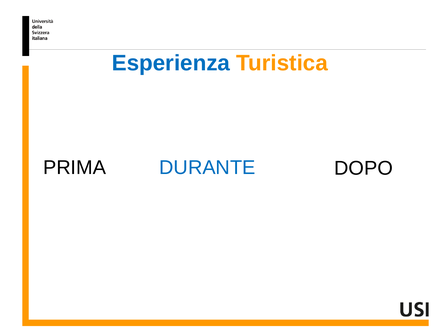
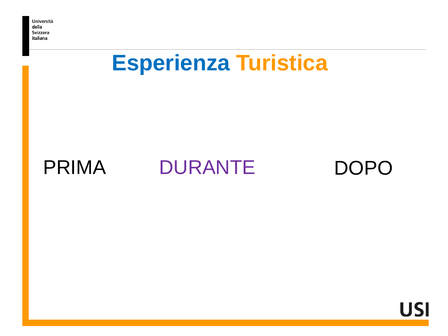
DURANTE colour: blue -> purple
